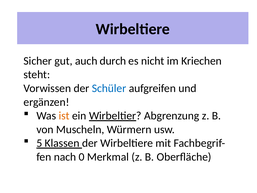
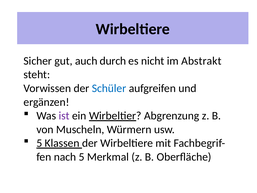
Kriechen: Kriechen -> Abstrakt
ist colour: orange -> purple
nach 0: 0 -> 5
